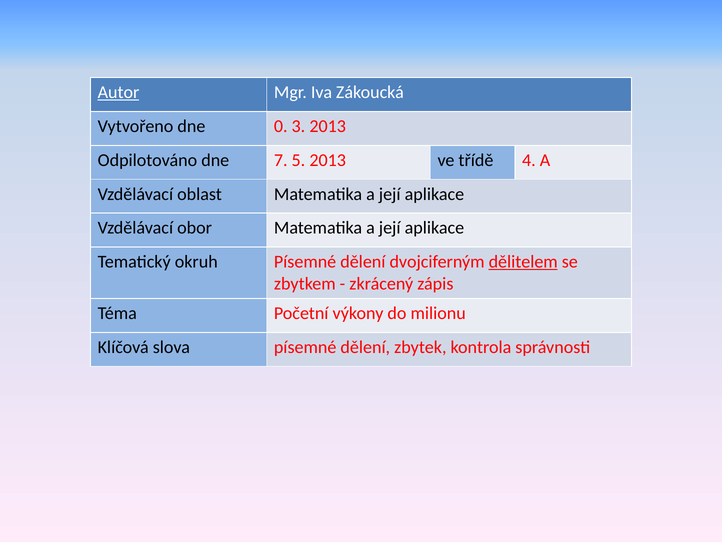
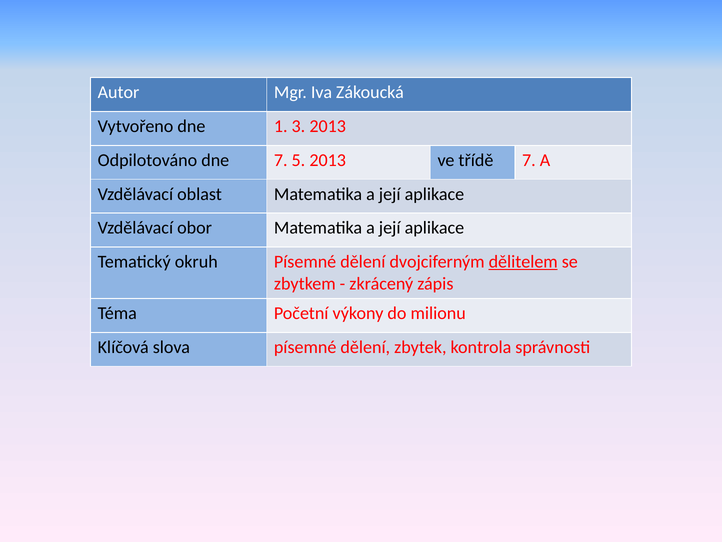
Autor underline: present -> none
0: 0 -> 1
třídě 4: 4 -> 7
